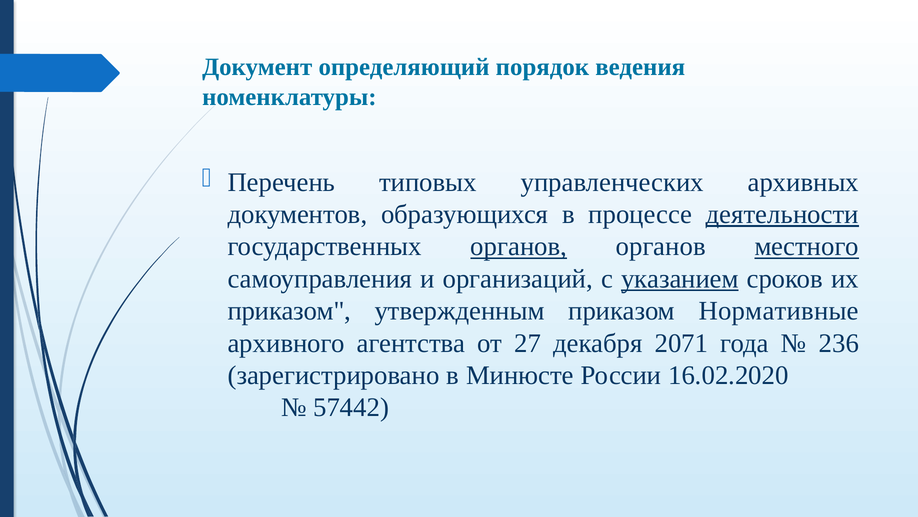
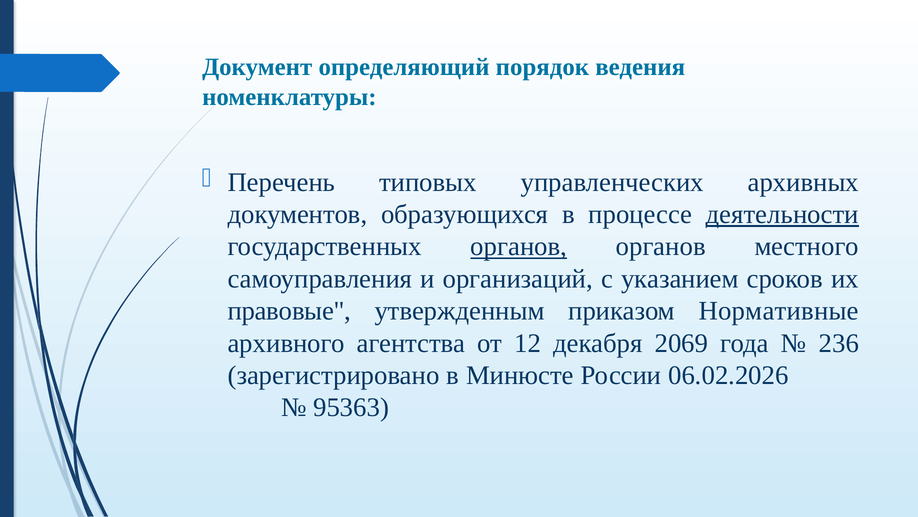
местного underline: present -> none
указанием underline: present -> none
приказом at (289, 311): приказом -> правовые
27: 27 -> 12
2071: 2071 -> 2069
16.02.2020: 16.02.2020 -> 06.02.2026
57442: 57442 -> 95363
